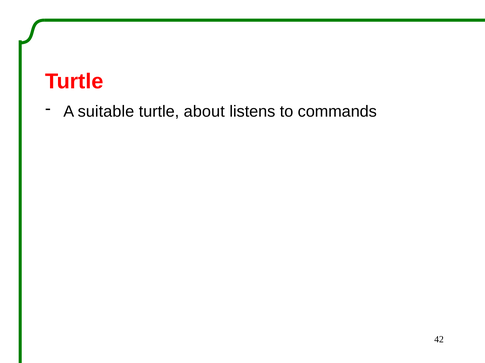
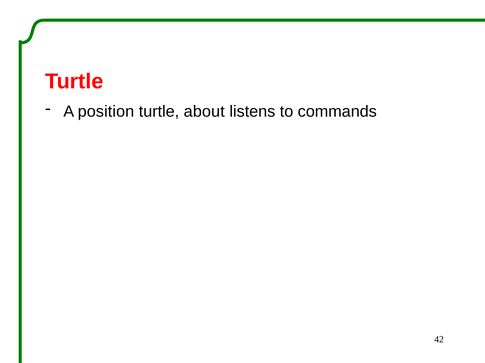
suitable: suitable -> position
